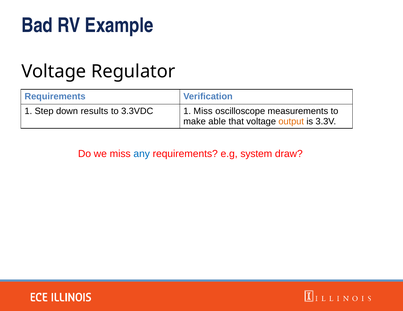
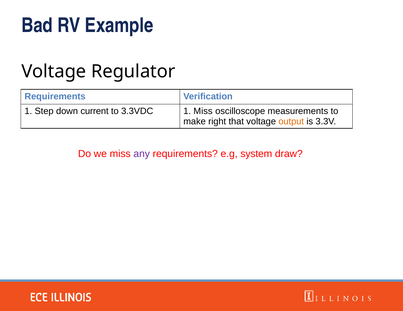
results: results -> current
able: able -> right
any colour: blue -> purple
